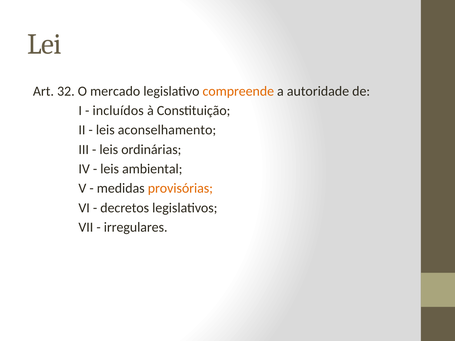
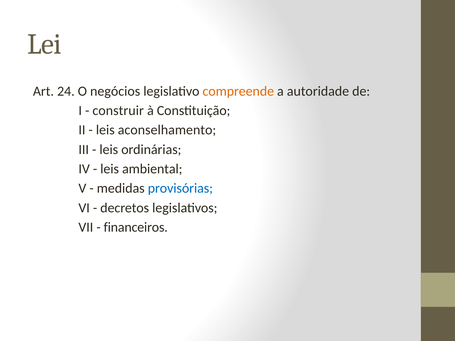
32: 32 -> 24
mercado: mercado -> negócios
incluídos: incluídos -> construir
provisórias colour: orange -> blue
irregulares: irregulares -> financeiros
